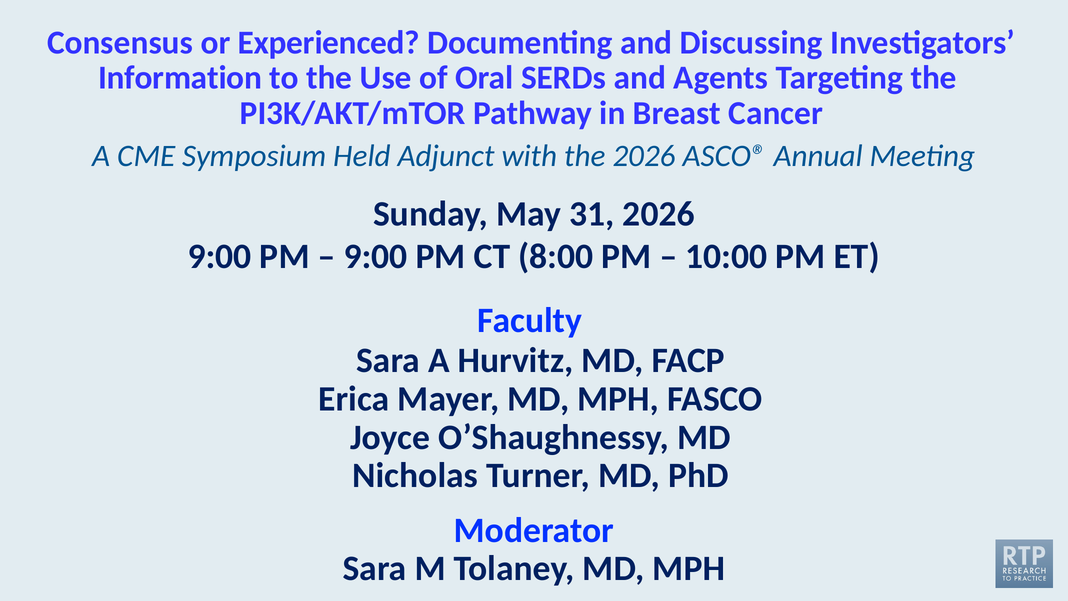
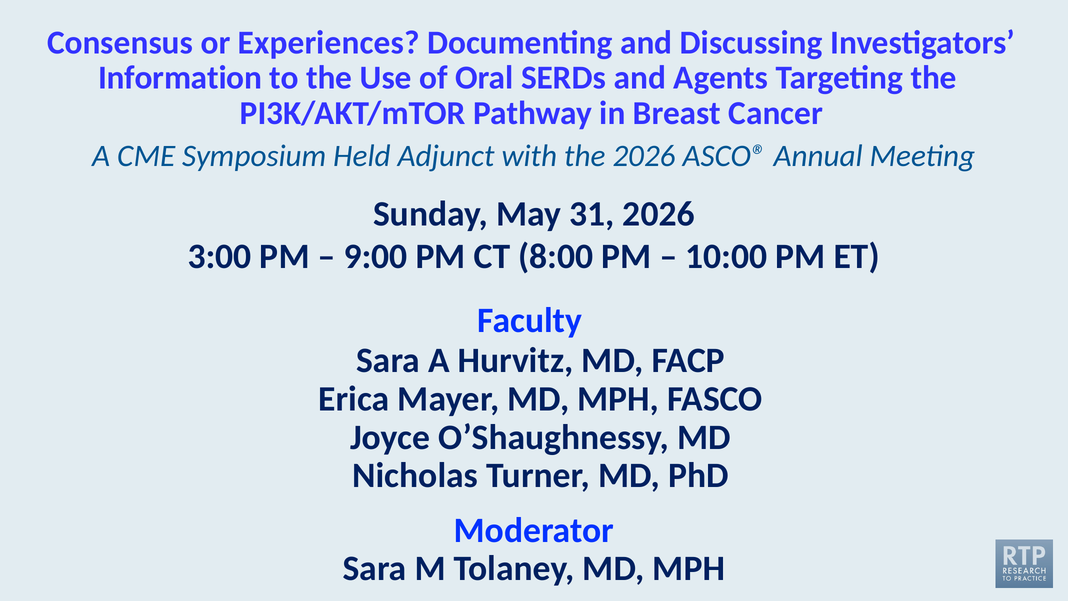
Experienced: Experienced -> Experiences
9:00 at (220, 257): 9:00 -> 3:00
